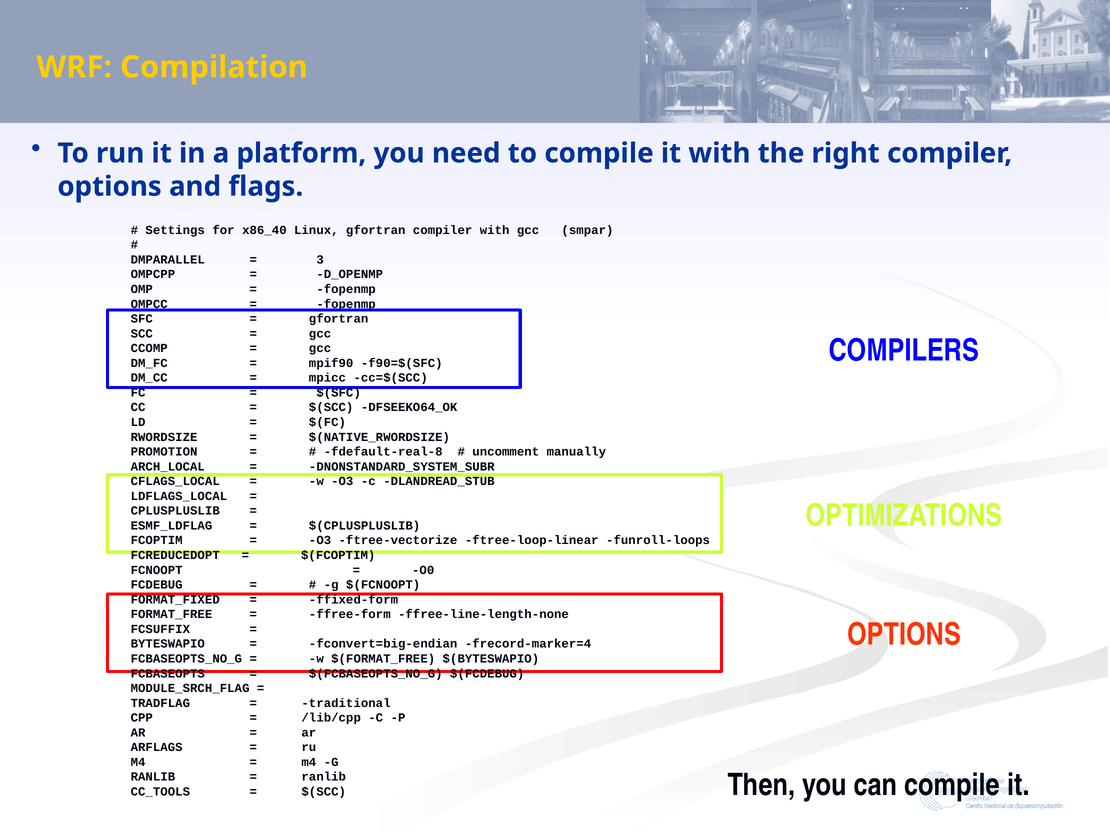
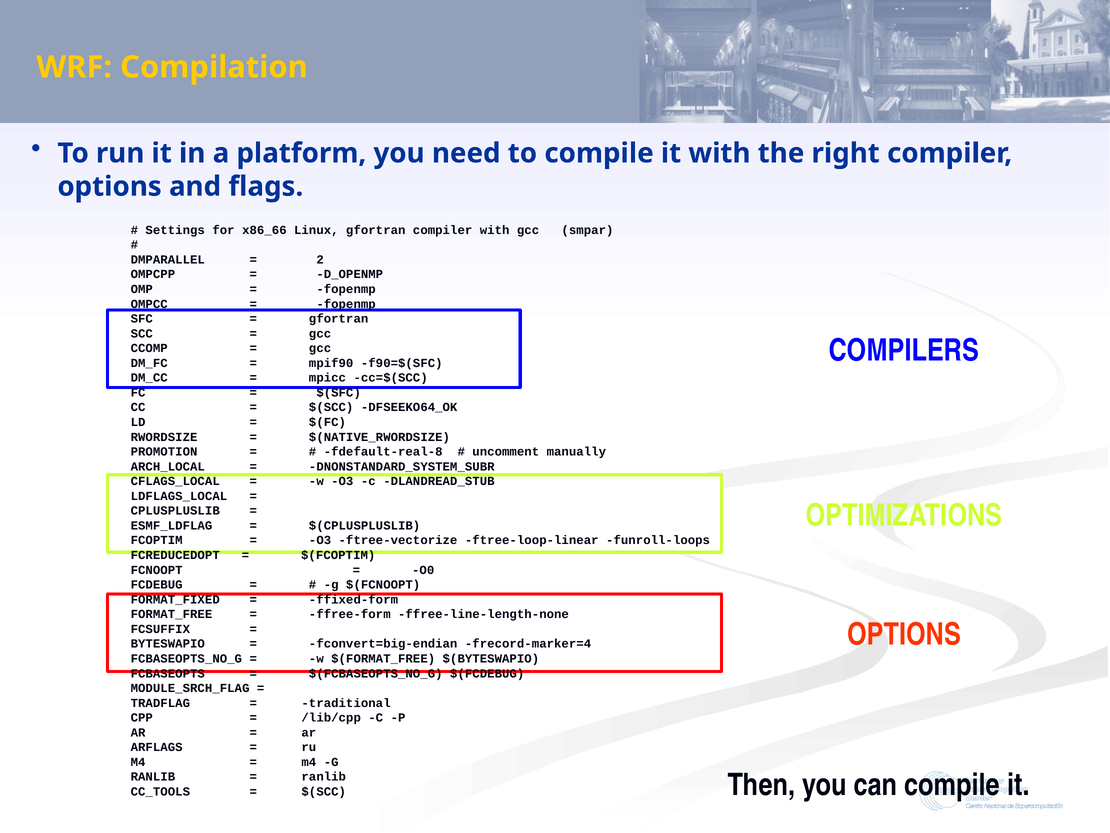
x86_40: x86_40 -> x86_66
3: 3 -> 2
